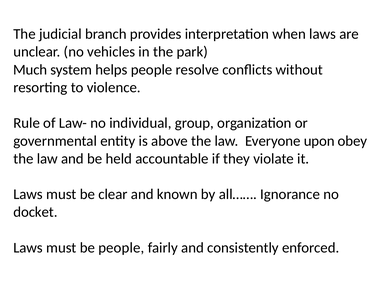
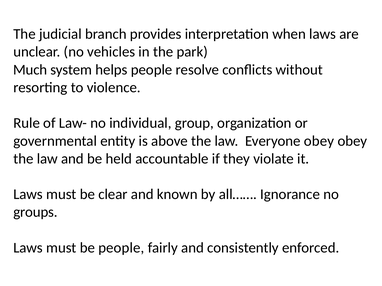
Everyone upon: upon -> obey
docket: docket -> groups
